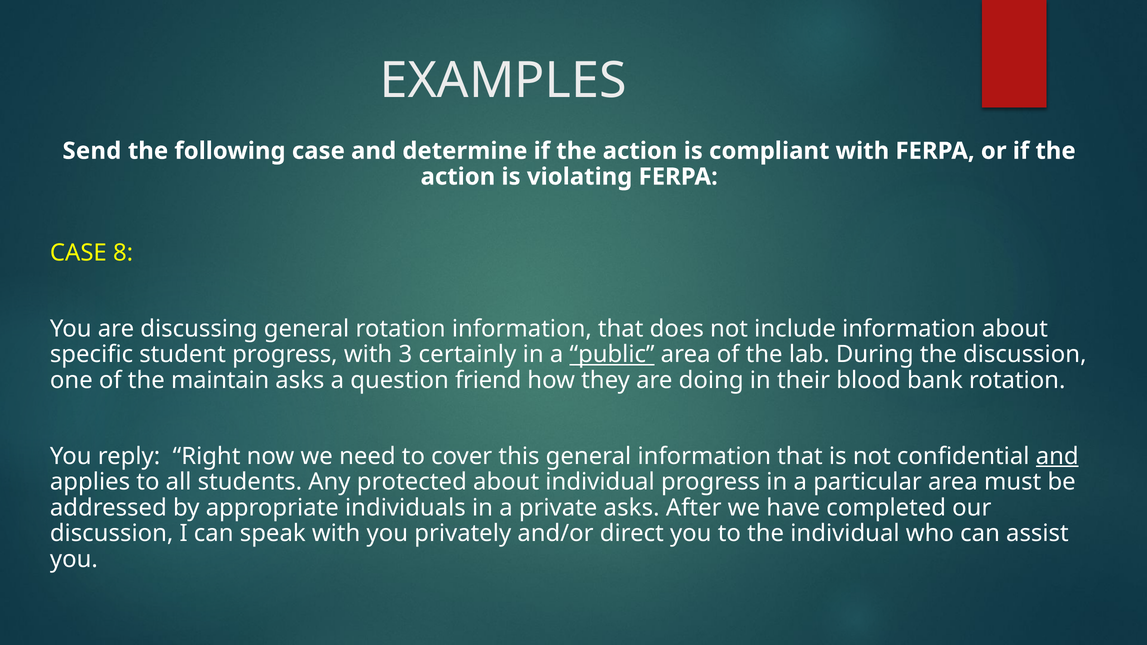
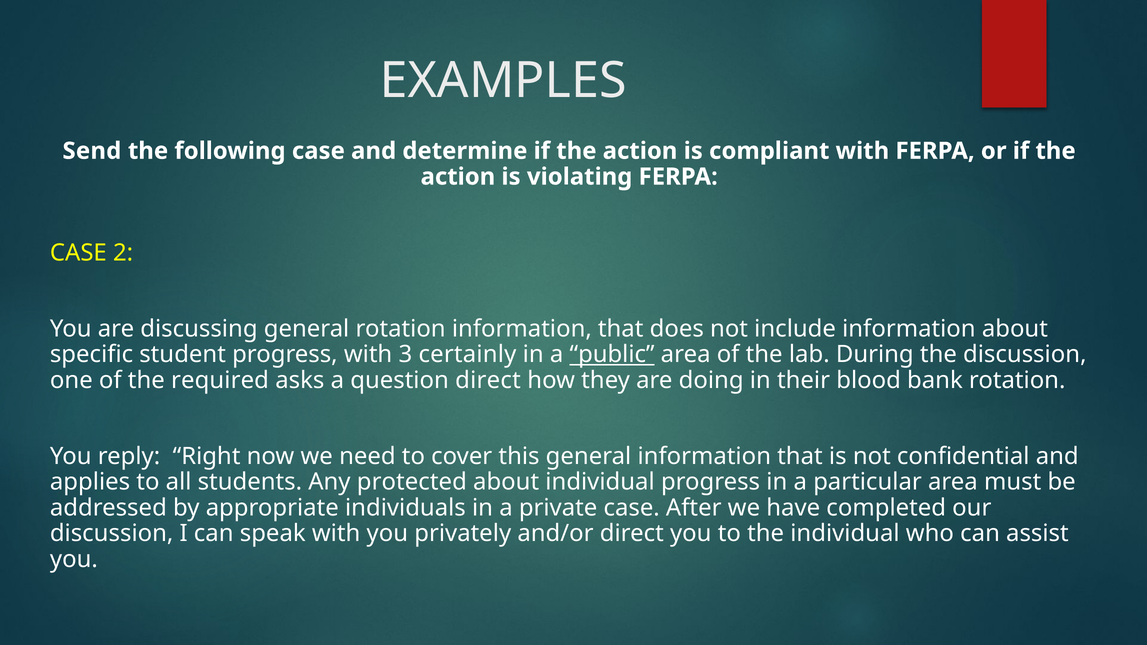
8: 8 -> 2
maintain: maintain -> required
question friend: friend -> direct
and at (1057, 456) underline: present -> none
private asks: asks -> case
